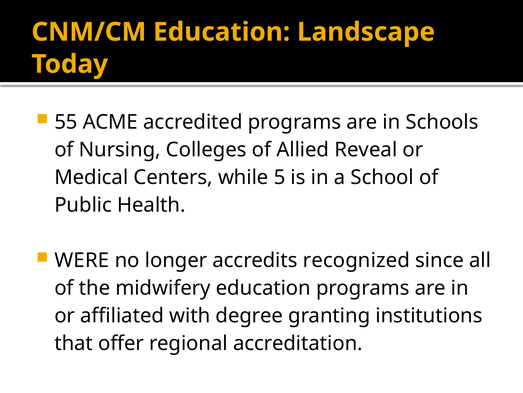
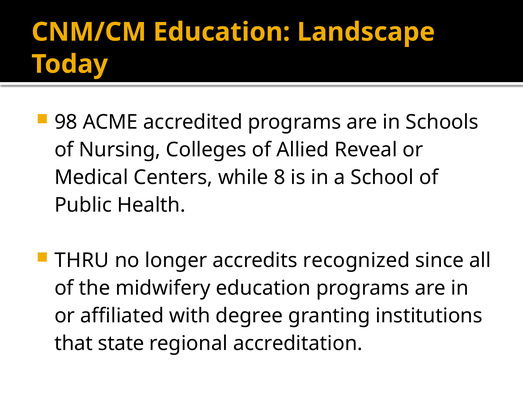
55: 55 -> 98
5: 5 -> 8
WERE: WERE -> THRU
offer: offer -> state
